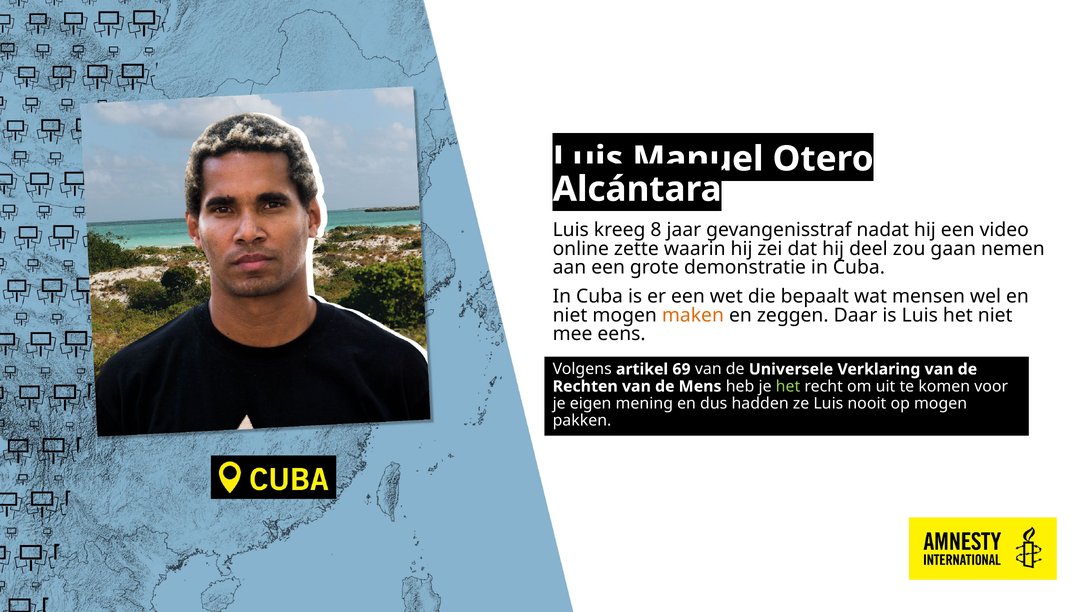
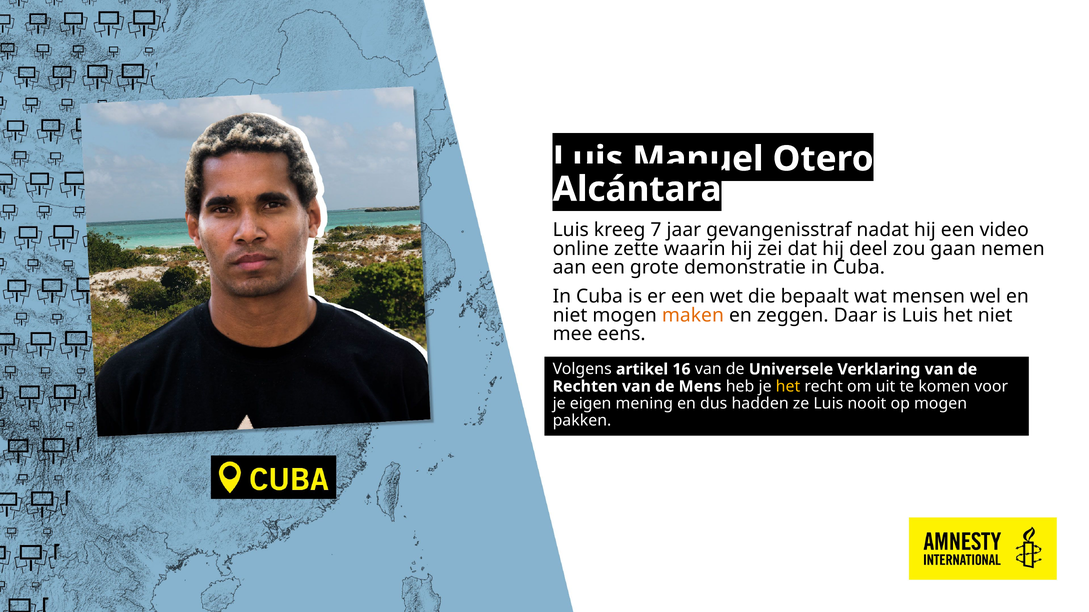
8: 8 -> 7
69: 69 -> 16
het at (788, 387) colour: light green -> yellow
